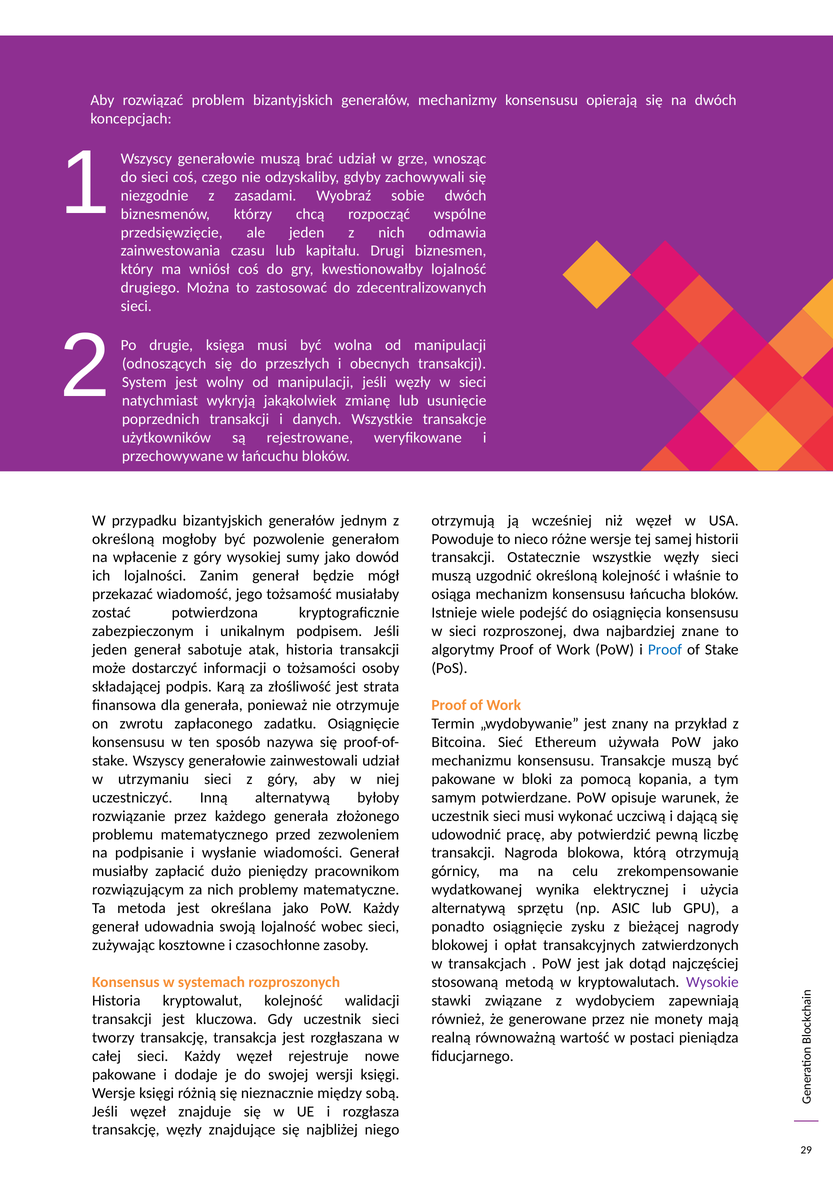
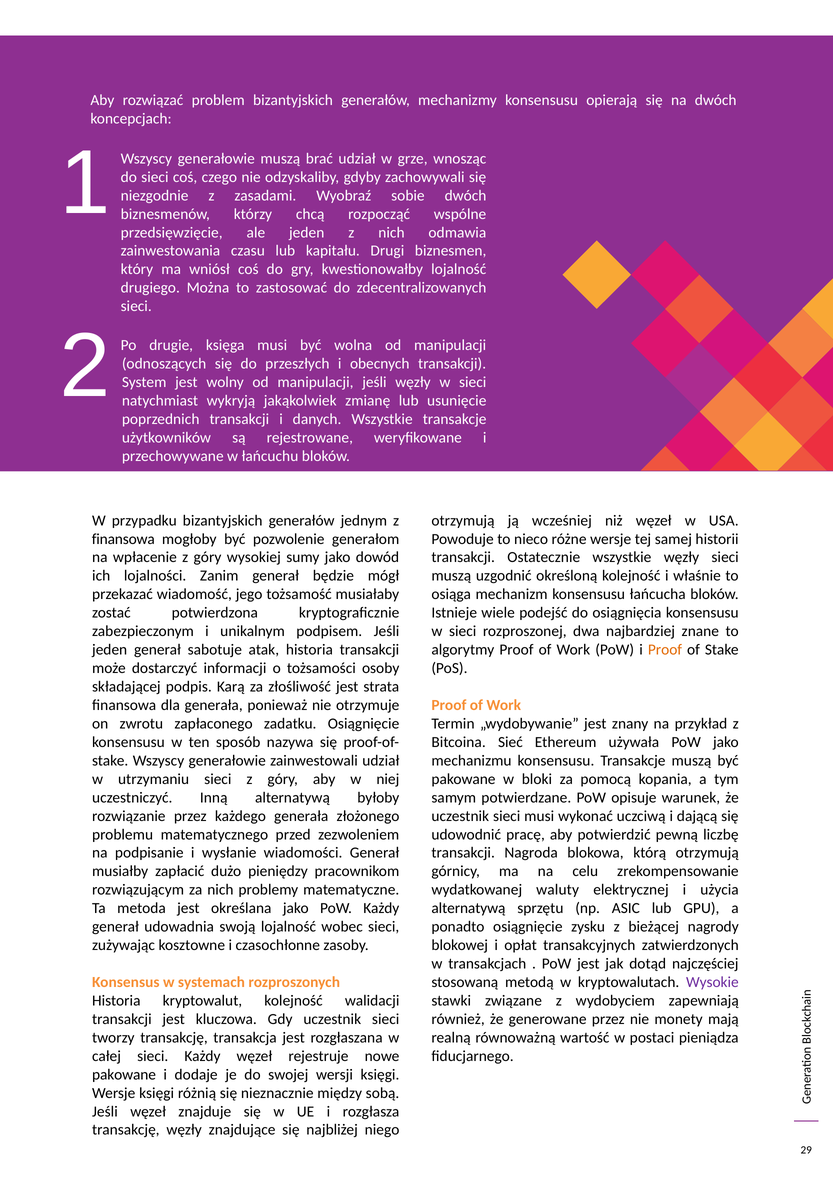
określoną at (123, 539): określoną -> finansowa
Proof at (665, 650) colour: blue -> orange
wynika: wynika -> waluty
